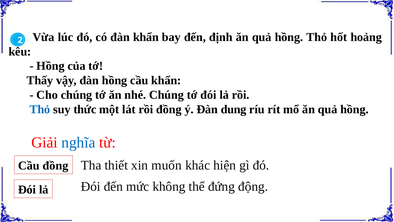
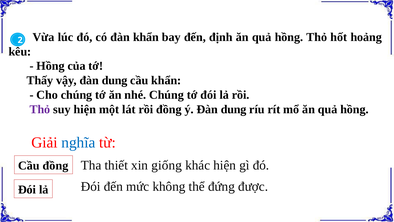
vậy đàn hồng: hồng -> dung
Thỏ at (40, 109) colour: blue -> purple
suy thức: thức -> hiện
muốn: muốn -> giống
động: động -> được
